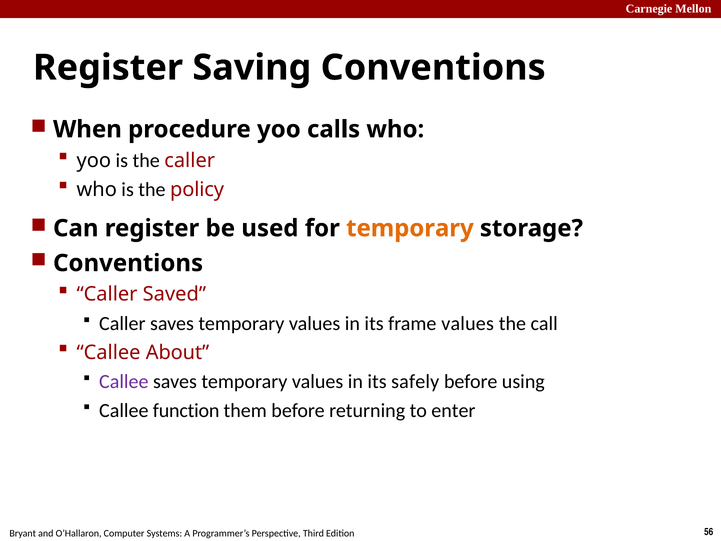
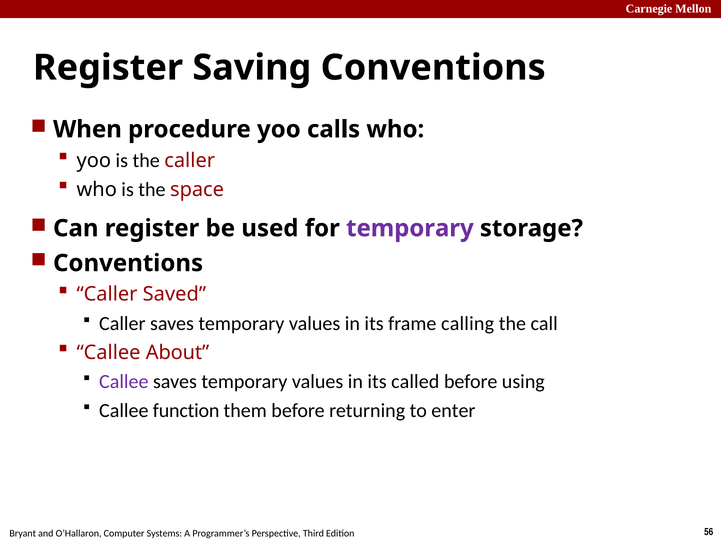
policy: policy -> space
temporary at (410, 228) colour: orange -> purple
frame values: values -> calling
safely: safely -> called
